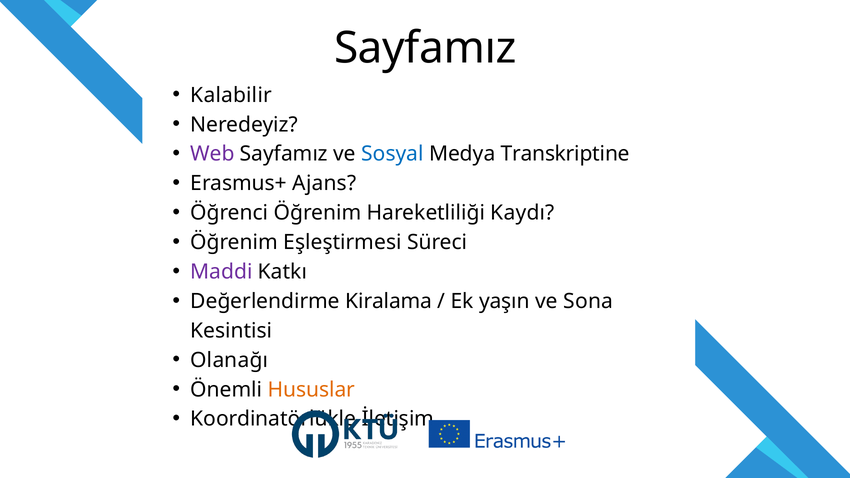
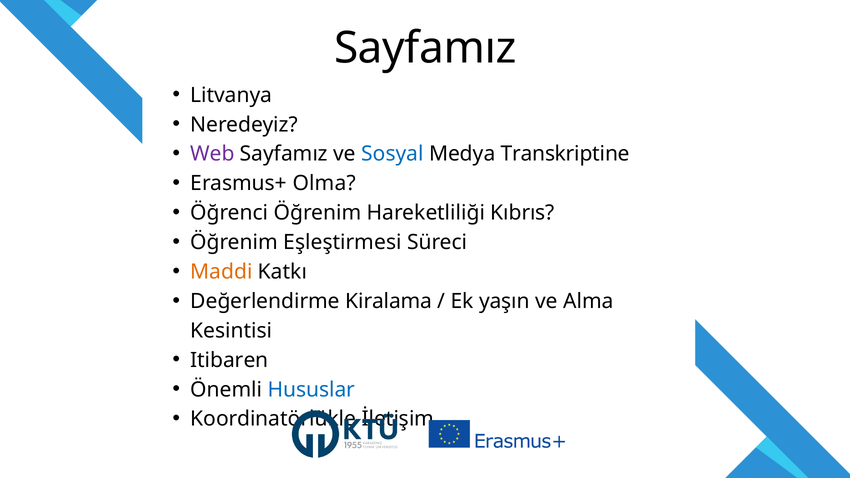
Kalabilir: Kalabilir -> Litvanya
Ajans: Ajans -> Olma
Kaydı: Kaydı -> Kıbrıs
Maddi colour: purple -> orange
Sona: Sona -> Alma
Olanağı: Olanağı -> Itibaren
Hususlar colour: orange -> blue
